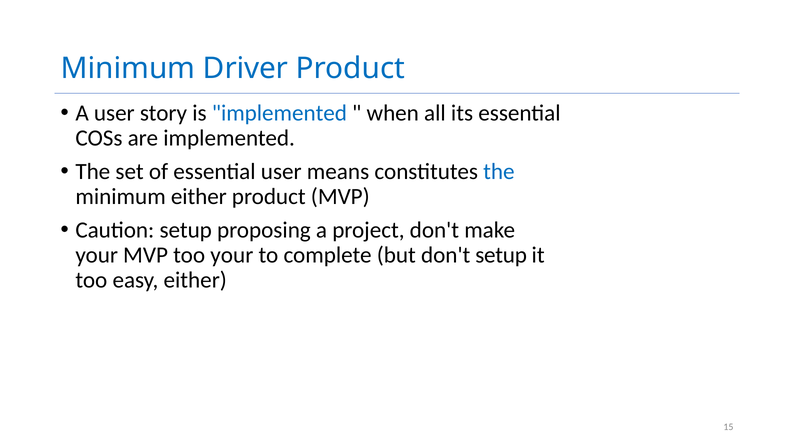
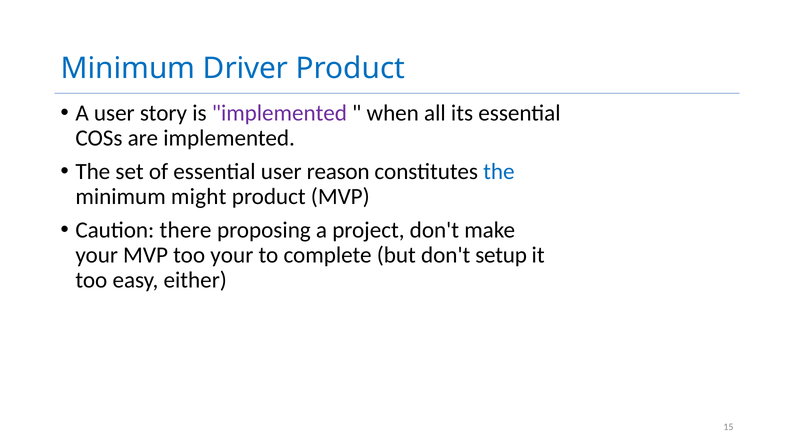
implemented at (279, 113) colour: blue -> purple
means: means -> reason
minimum either: either -> might
Caution setup: setup -> there
